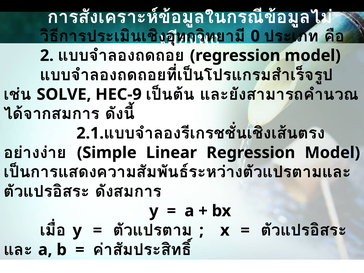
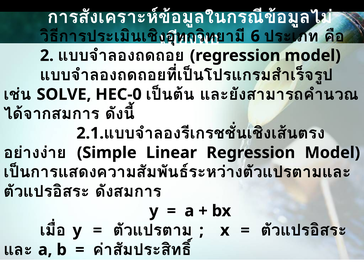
0: 0 -> 6
HEC-9: HEC-9 -> HEC-0
